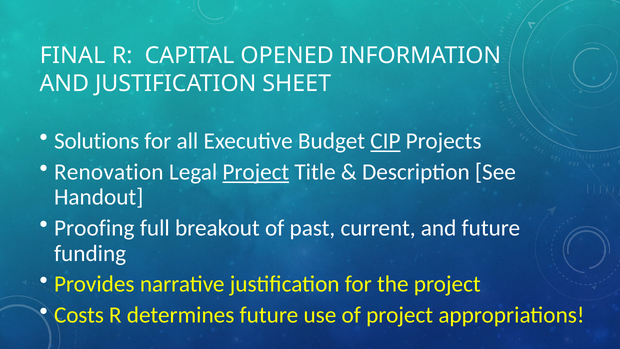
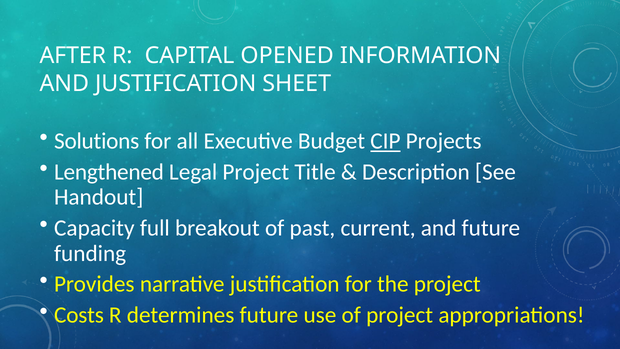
FINAL: FINAL -> AFTER
Renovation: Renovation -> Lengthened
Project at (256, 172) underline: present -> none
Proofing: Proofing -> Capacity
